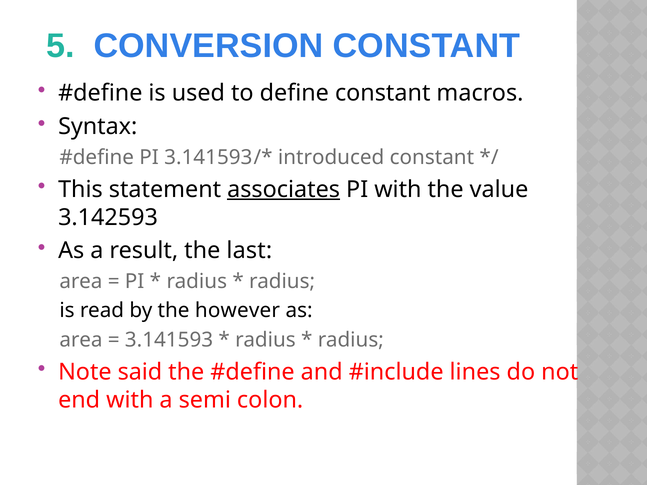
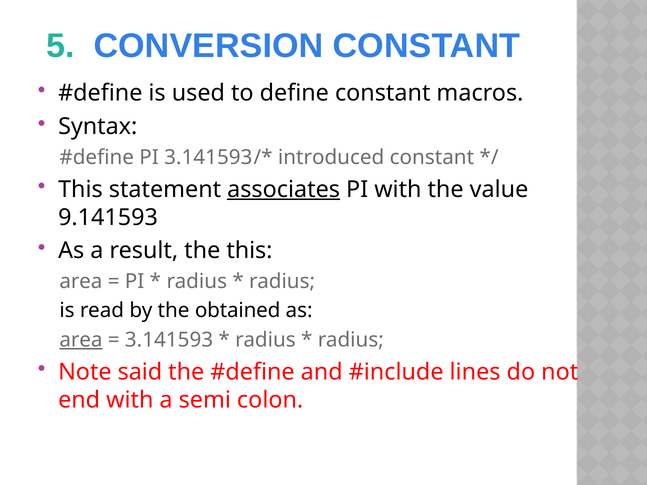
3.142593: 3.142593 -> 9.141593
the last: last -> this
however: however -> obtained
area at (81, 340) underline: none -> present
